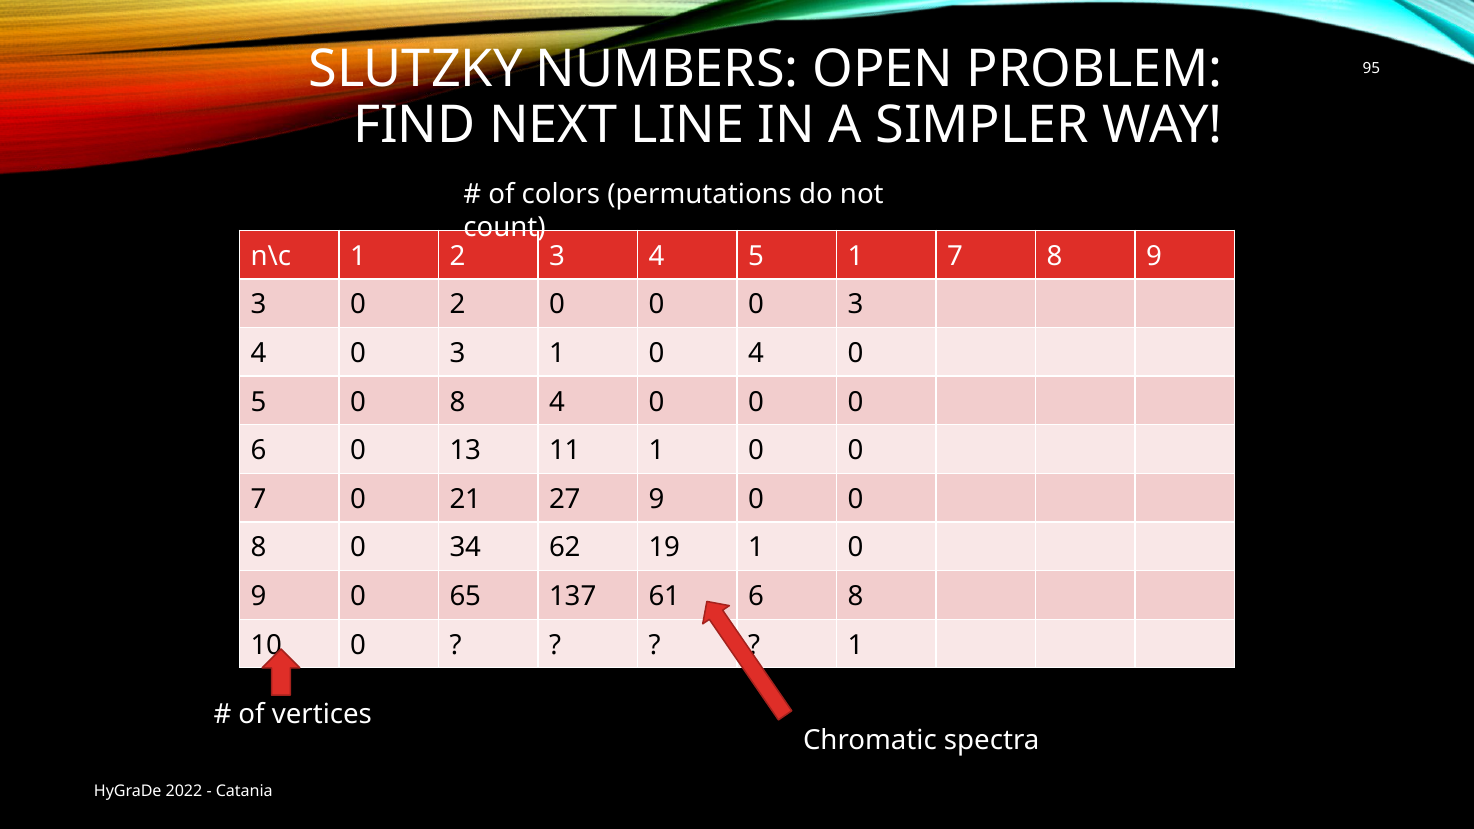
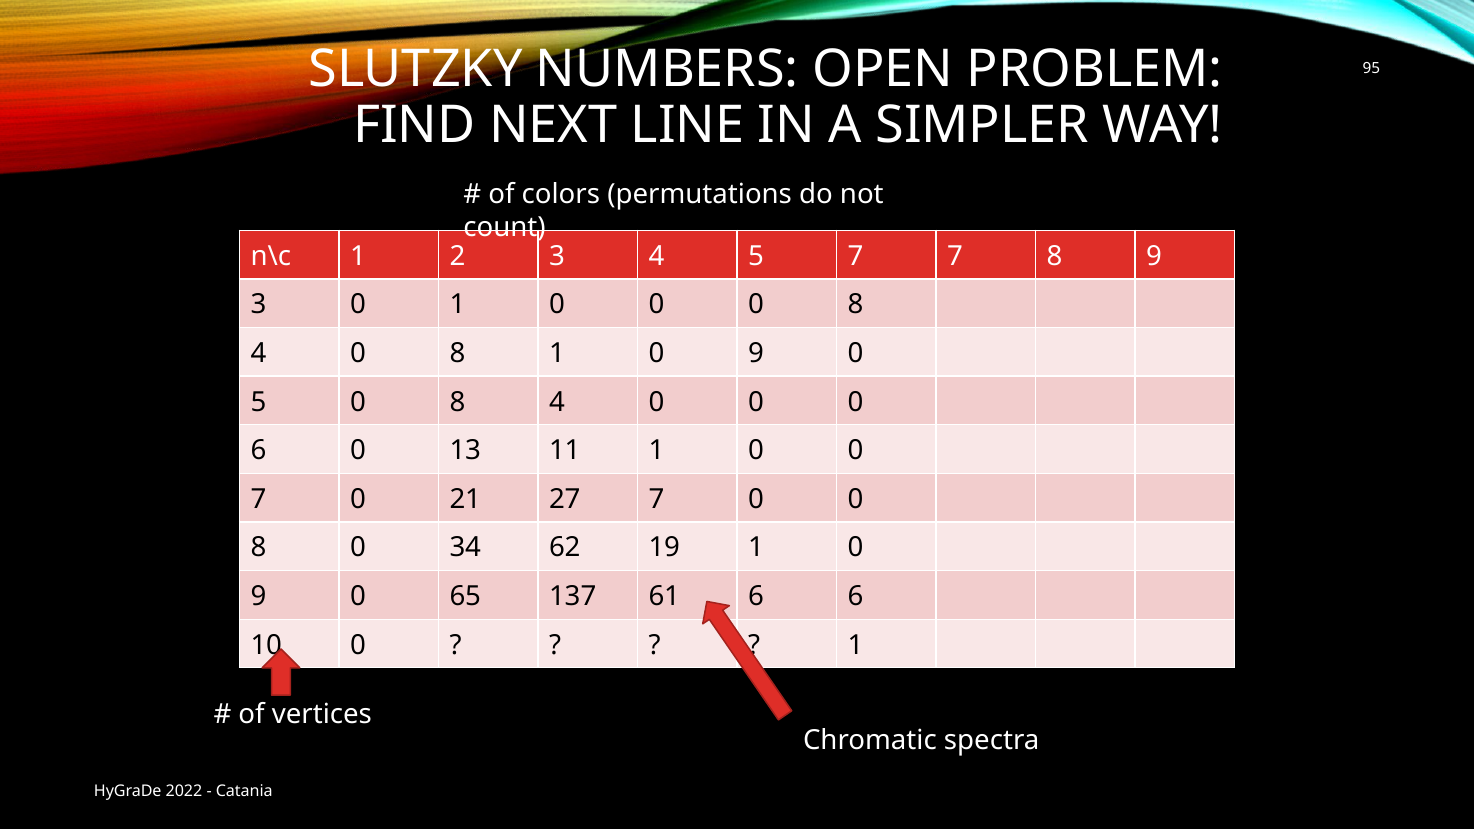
5 1: 1 -> 7
0 2: 2 -> 1
0 0 0 3: 3 -> 8
4 0 3: 3 -> 8
4 at (756, 353): 4 -> 9
27 9: 9 -> 7
8 at (855, 596): 8 -> 6
